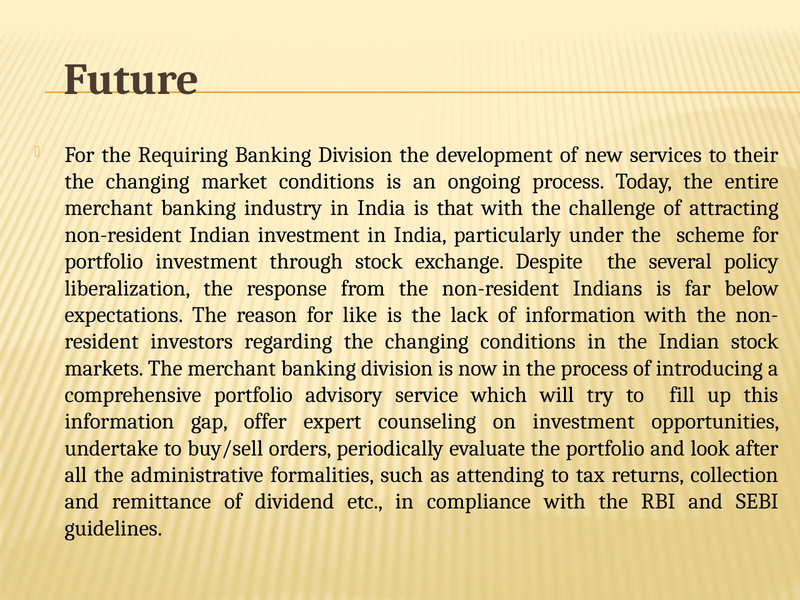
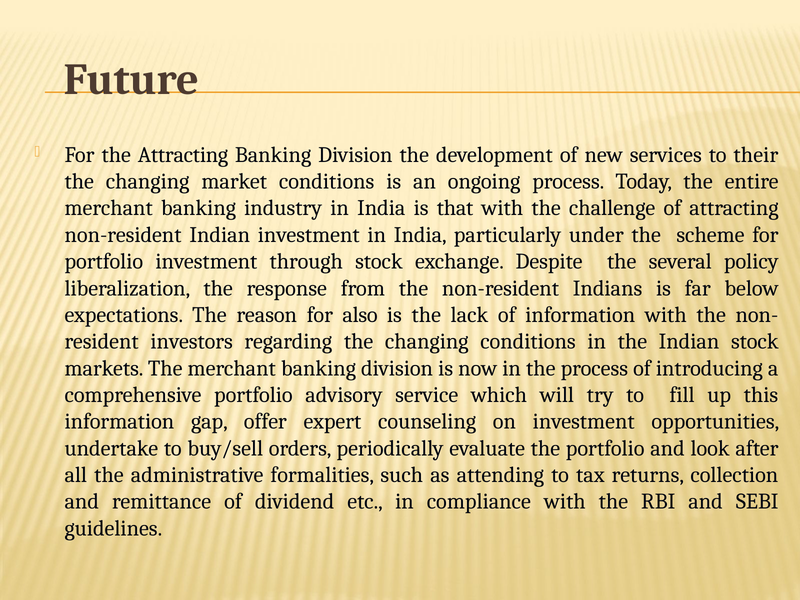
the Requiring: Requiring -> Attracting
like: like -> also
